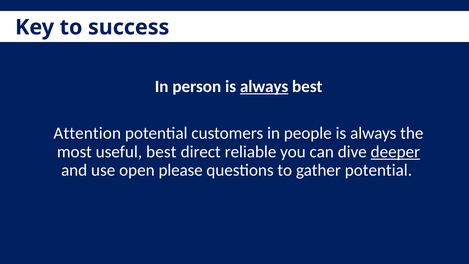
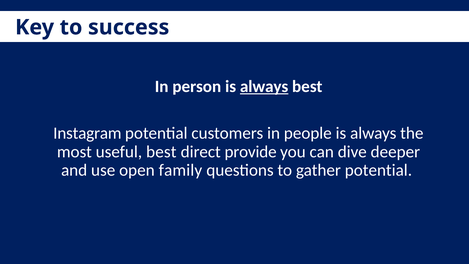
Attention: Attention -> Instagram
reliable: reliable -> provide
deeper underline: present -> none
please: please -> family
